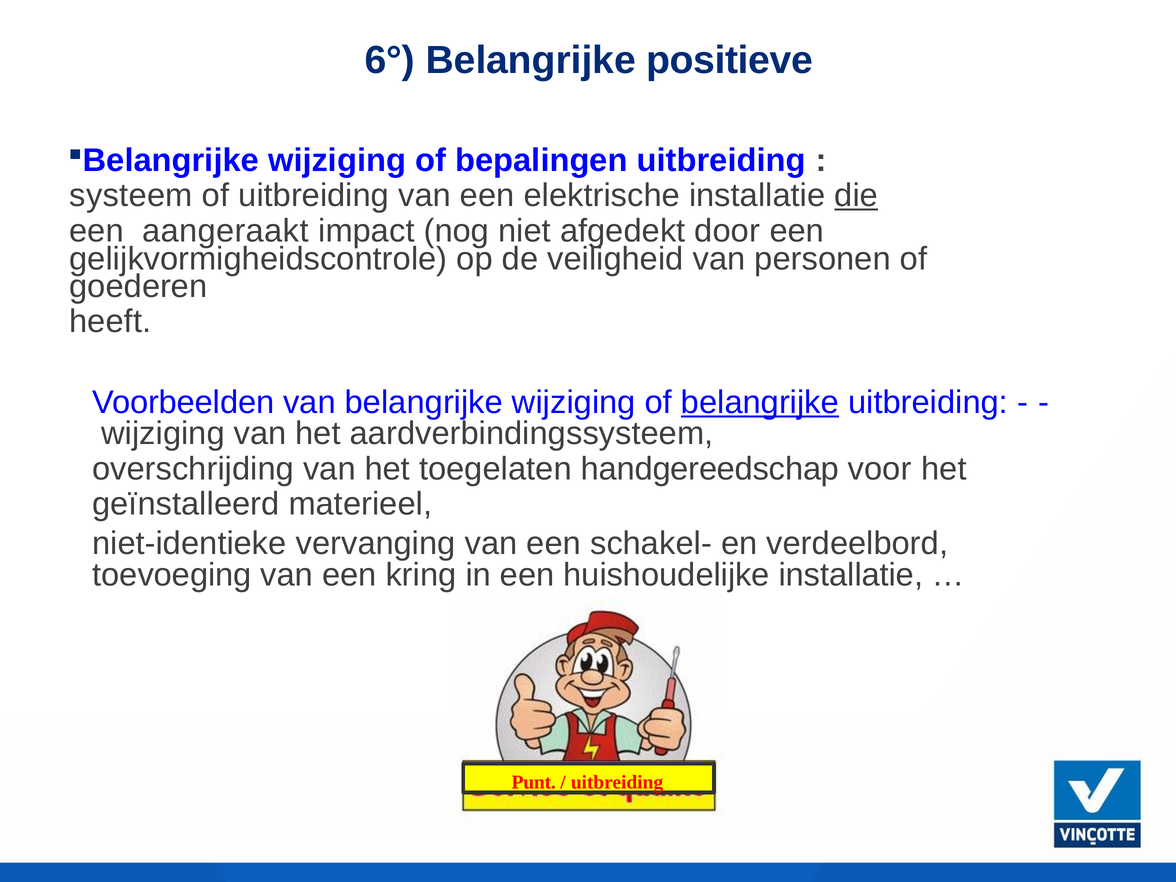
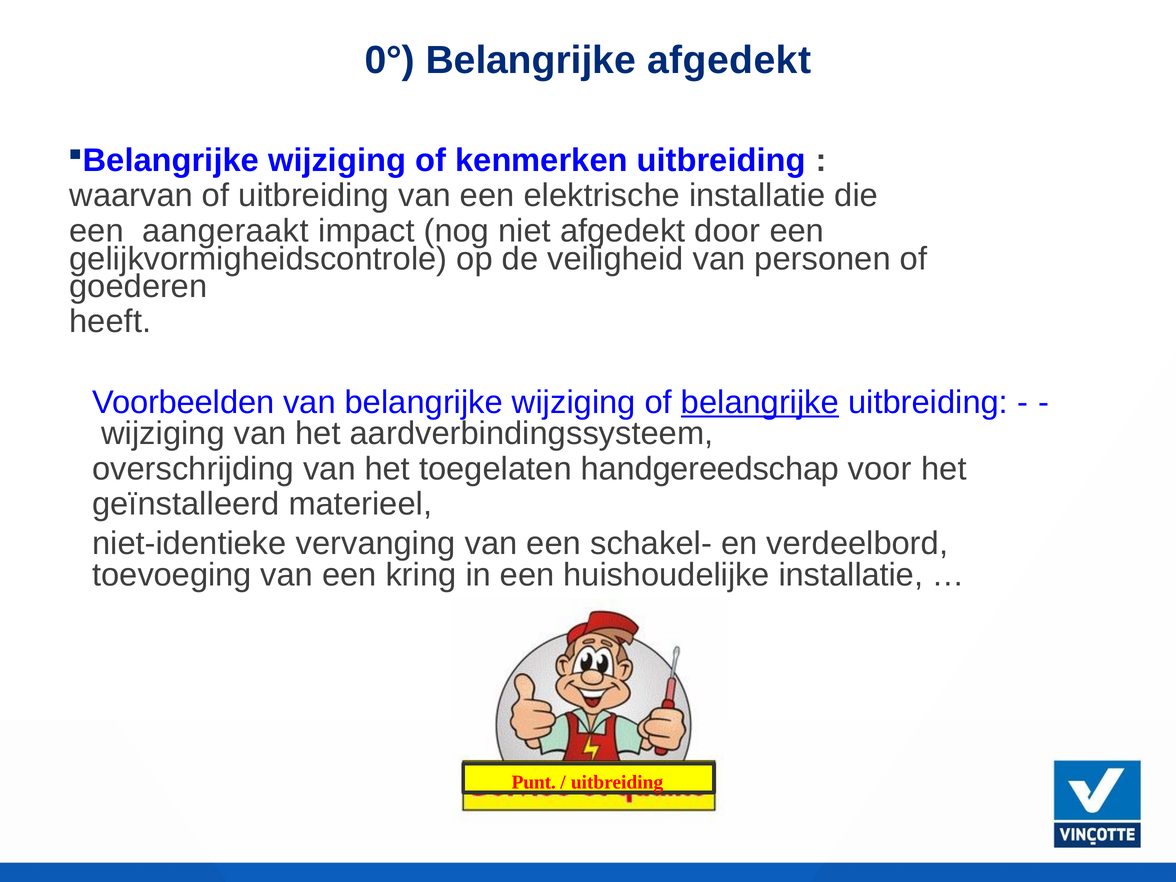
6°: 6° -> 0°
Belangrijke positieve: positieve -> afgedekt
bepalingen: bepalingen -> kenmerken
systeem: systeem -> waarvan
die underline: present -> none
